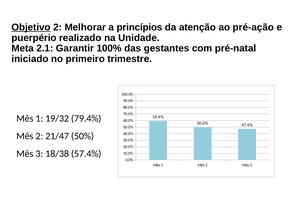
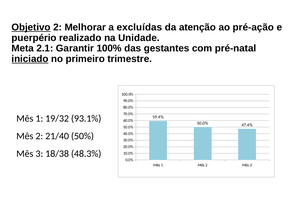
princípios: princípios -> excluídas
iniciado underline: none -> present
79.4%: 79.4% -> 93.1%
21/47: 21/47 -> 21/40
57.4%: 57.4% -> 48.3%
